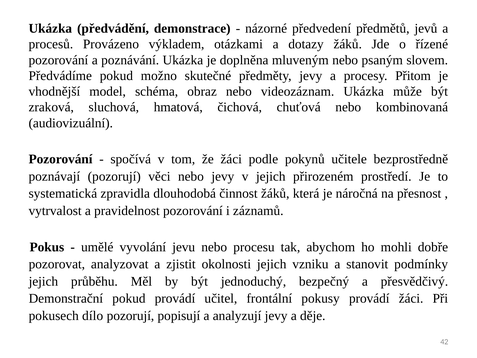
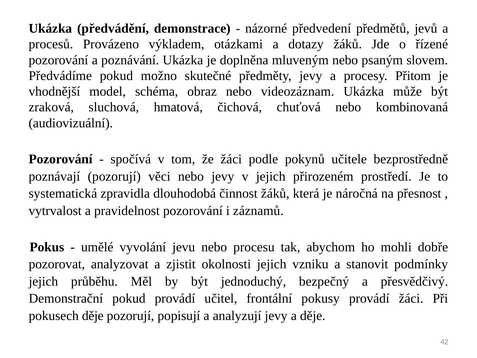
pokusech dílo: dílo -> děje
